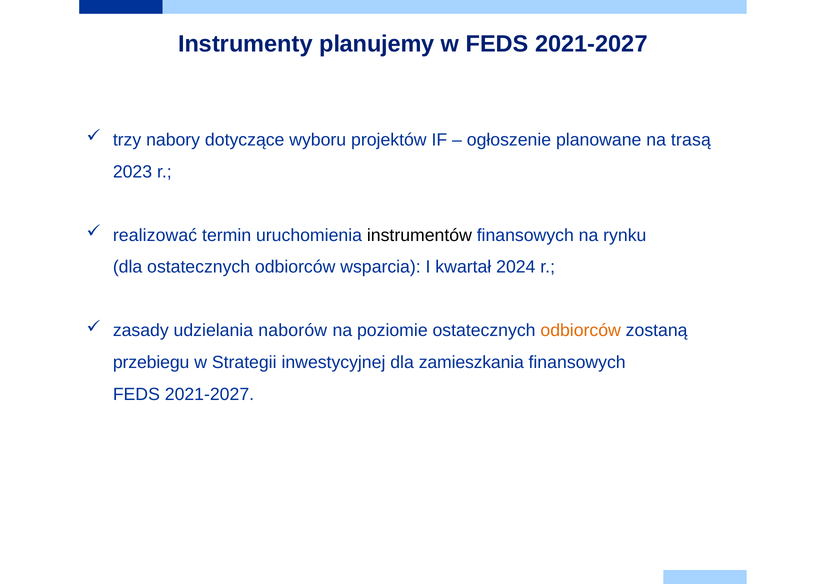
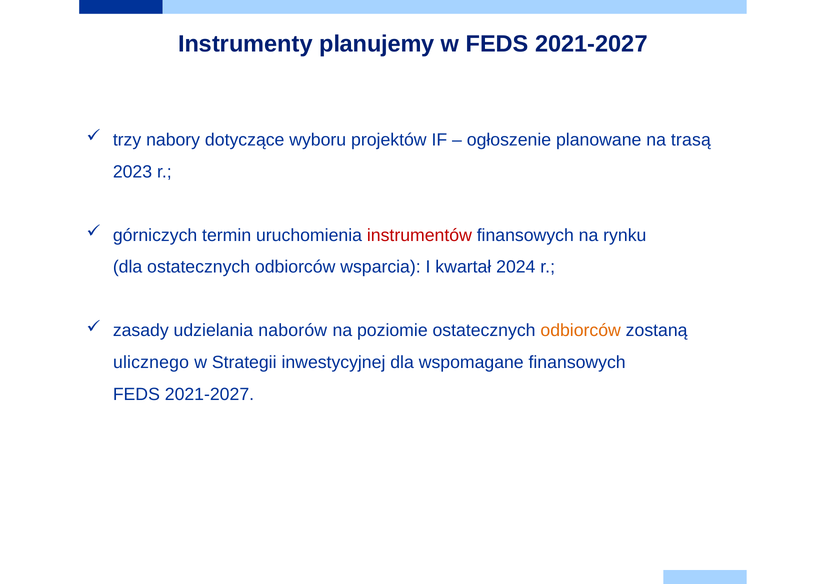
realizować: realizować -> górniczych
instrumentów colour: black -> red
przebiegu: przebiegu -> ulicznego
zamieszkania: zamieszkania -> wspomagane
